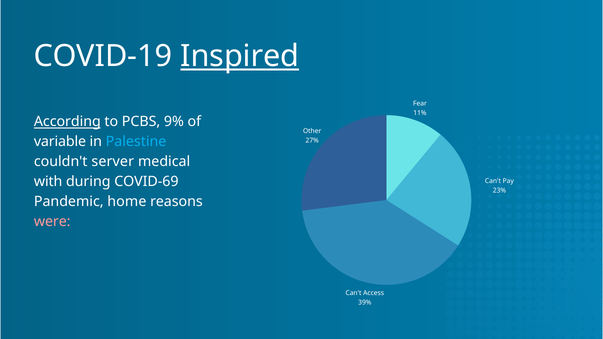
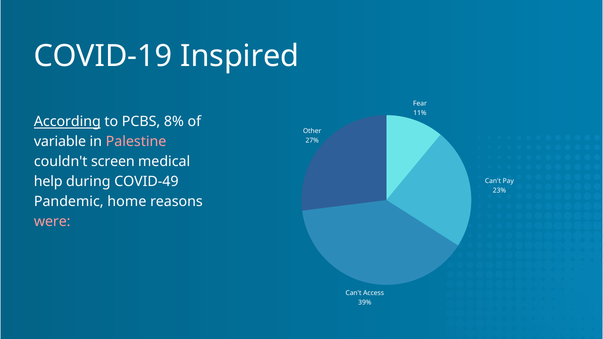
Inspired underline: present -> none
9%: 9% -> 8%
Palestine colour: light blue -> pink
server: server -> screen
with: with -> help
COVID-69: COVID-69 -> COVID-49
